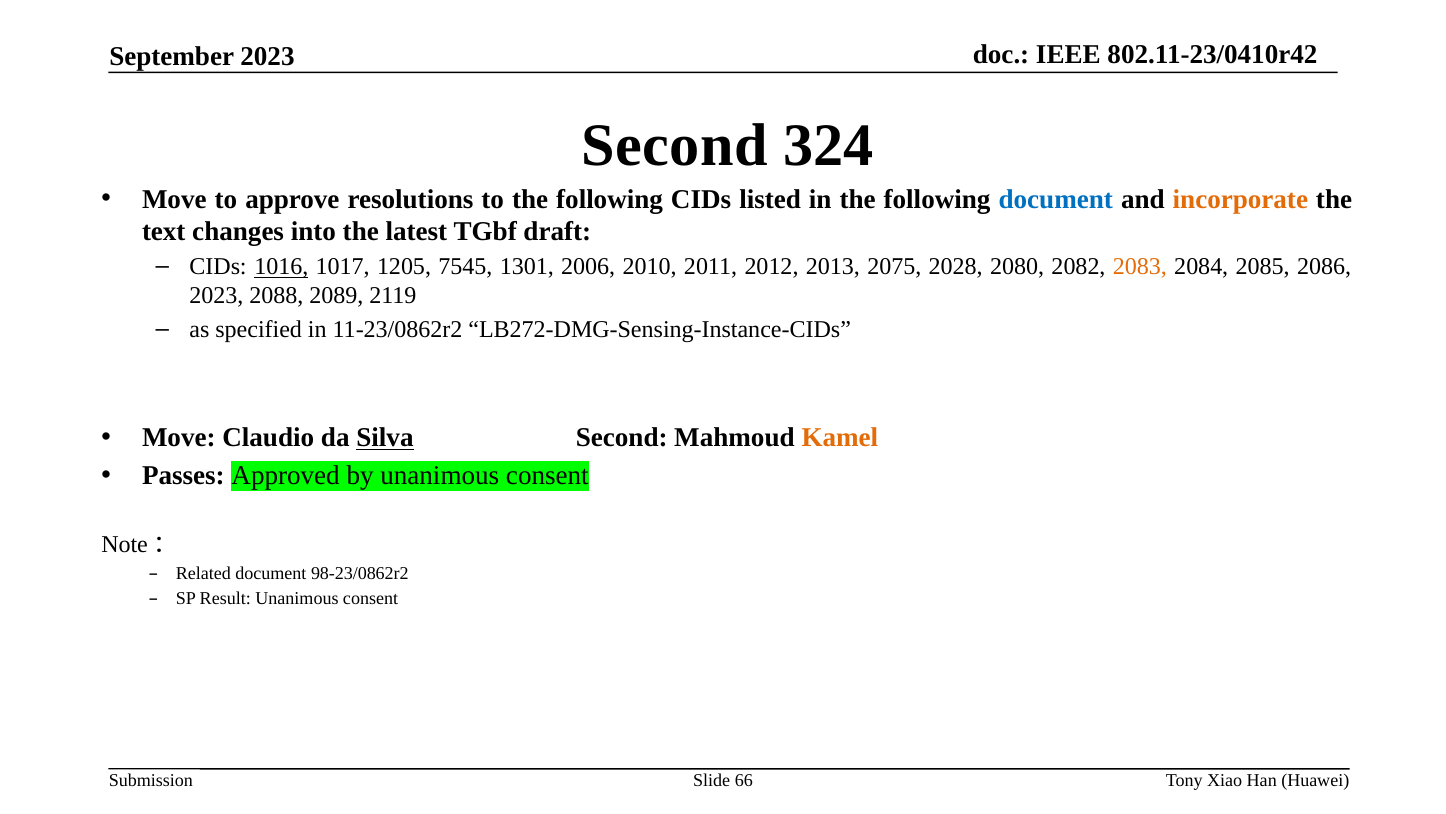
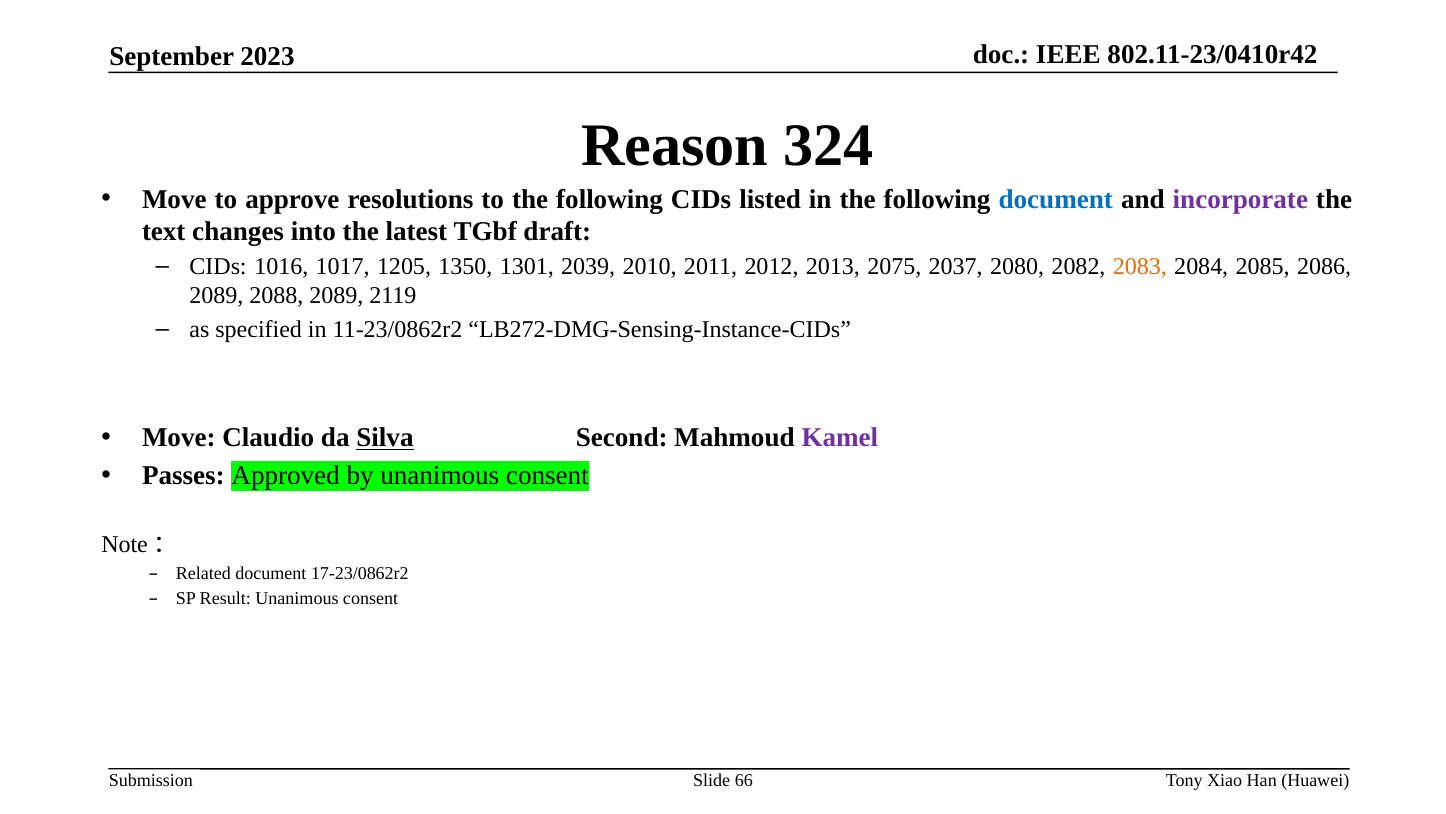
Second at (674, 145): Second -> Reason
incorporate colour: orange -> purple
1016 underline: present -> none
7545: 7545 -> 1350
2006: 2006 -> 2039
2028: 2028 -> 2037
2023 at (216, 296): 2023 -> 2089
Kamel colour: orange -> purple
98-23/0862r2: 98-23/0862r2 -> 17-23/0862r2
